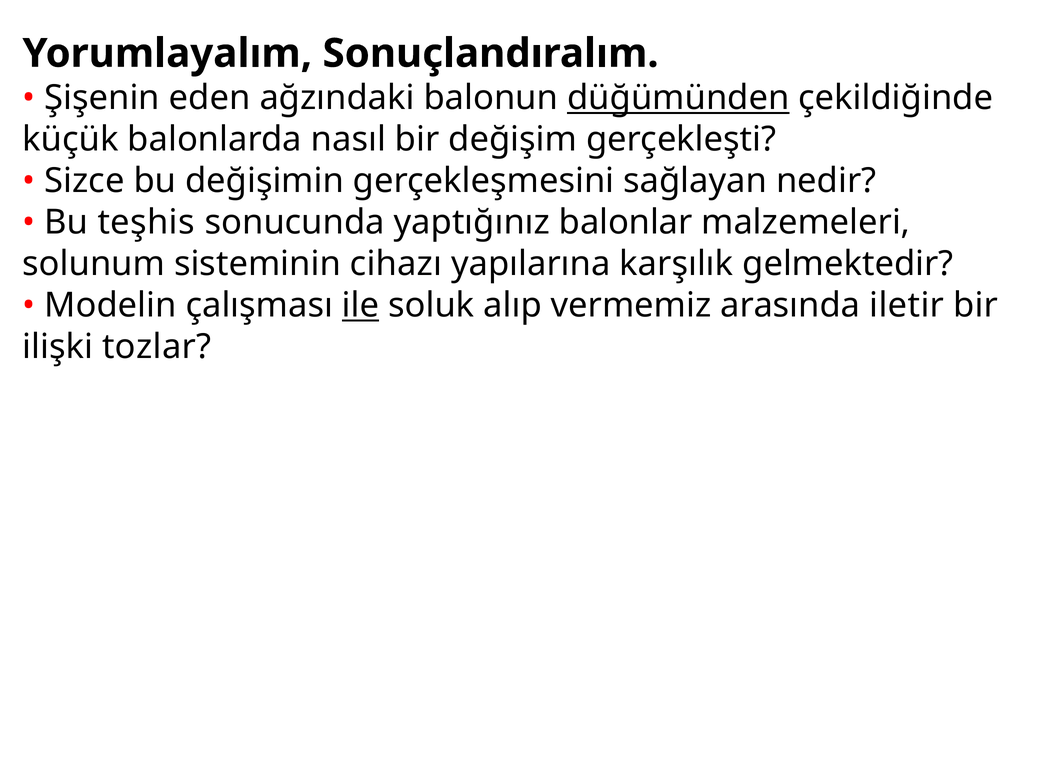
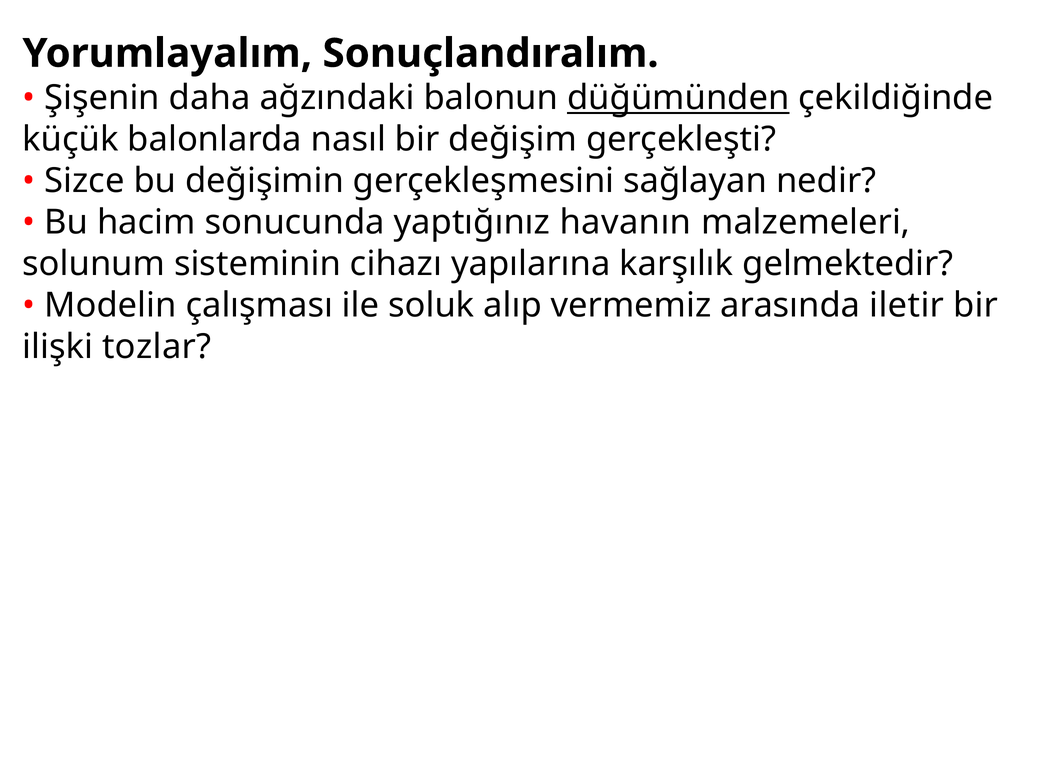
eden: eden -> daha
teşhis: teşhis -> hacim
balonlar: balonlar -> havanın
ile underline: present -> none
